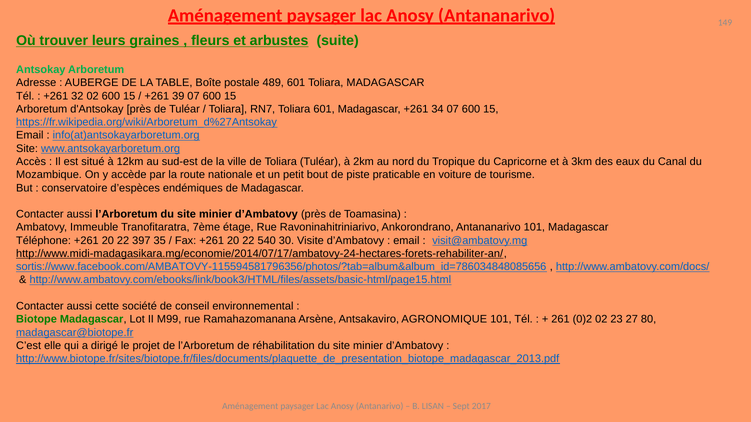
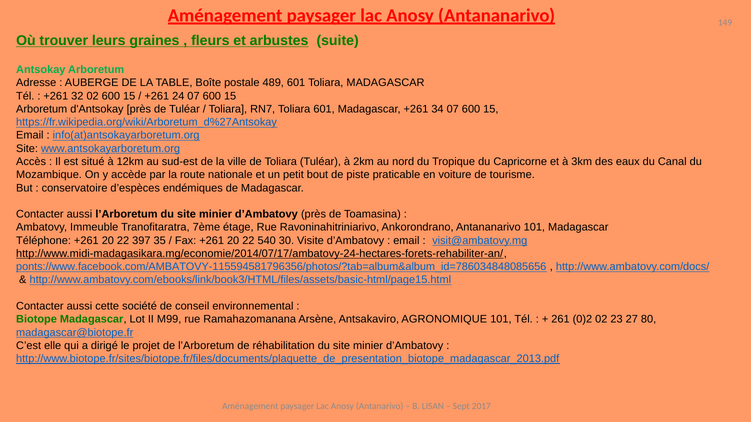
39: 39 -> 24
sortis://www.facebook.com/AMBATOVY-115594581796356/photos/?tab=album&album_id=786034848085656: sortis://www.facebook.com/AMBATOVY-115594581796356/photos/?tab=album&album_id=786034848085656 -> ponts://www.facebook.com/AMBATOVY-115594581796356/photos/?tab=album&album_id=786034848085656
